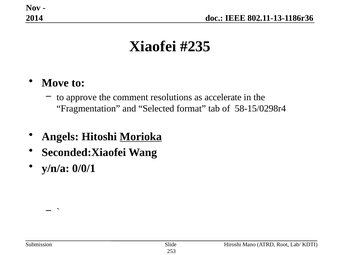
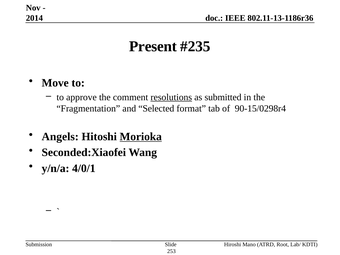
Xiaofei: Xiaofei -> Present
resolutions underline: none -> present
accelerate: accelerate -> submitted
58-15/0298r4: 58-15/0298r4 -> 90-15/0298r4
0/0/1: 0/0/1 -> 4/0/1
